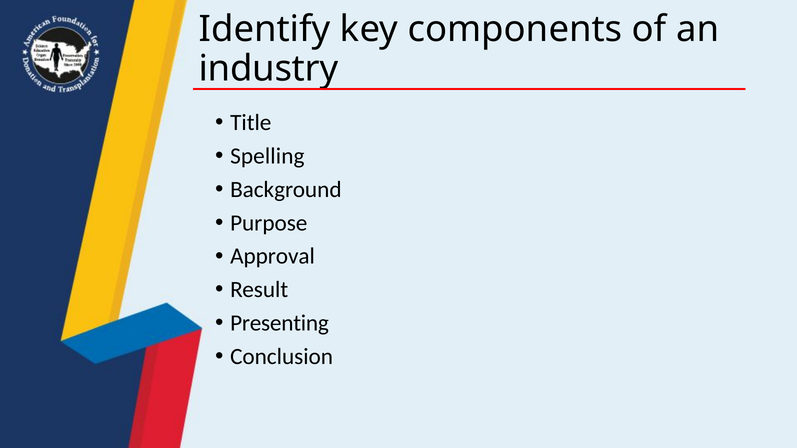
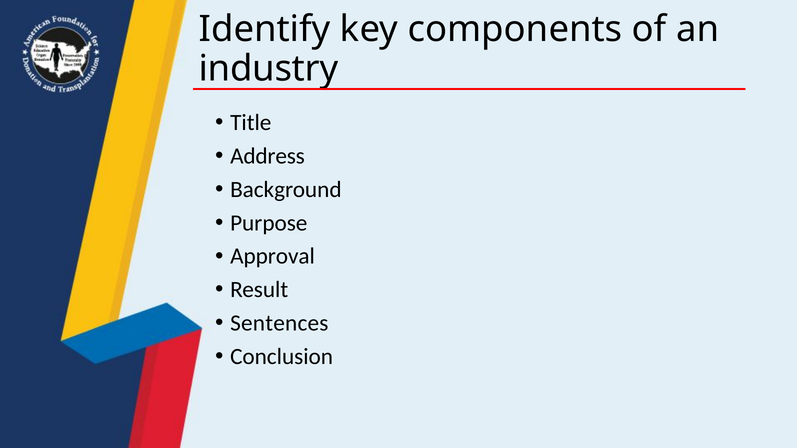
Spelling: Spelling -> Address
Presenting: Presenting -> Sentences
